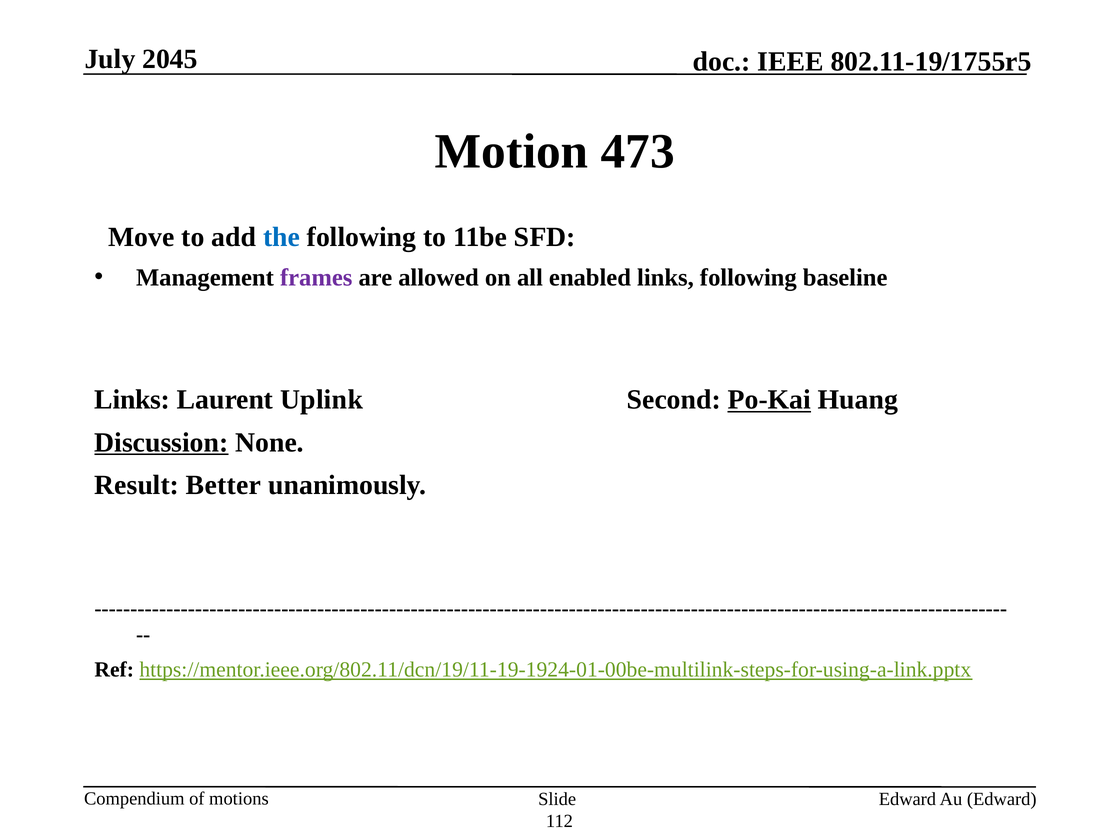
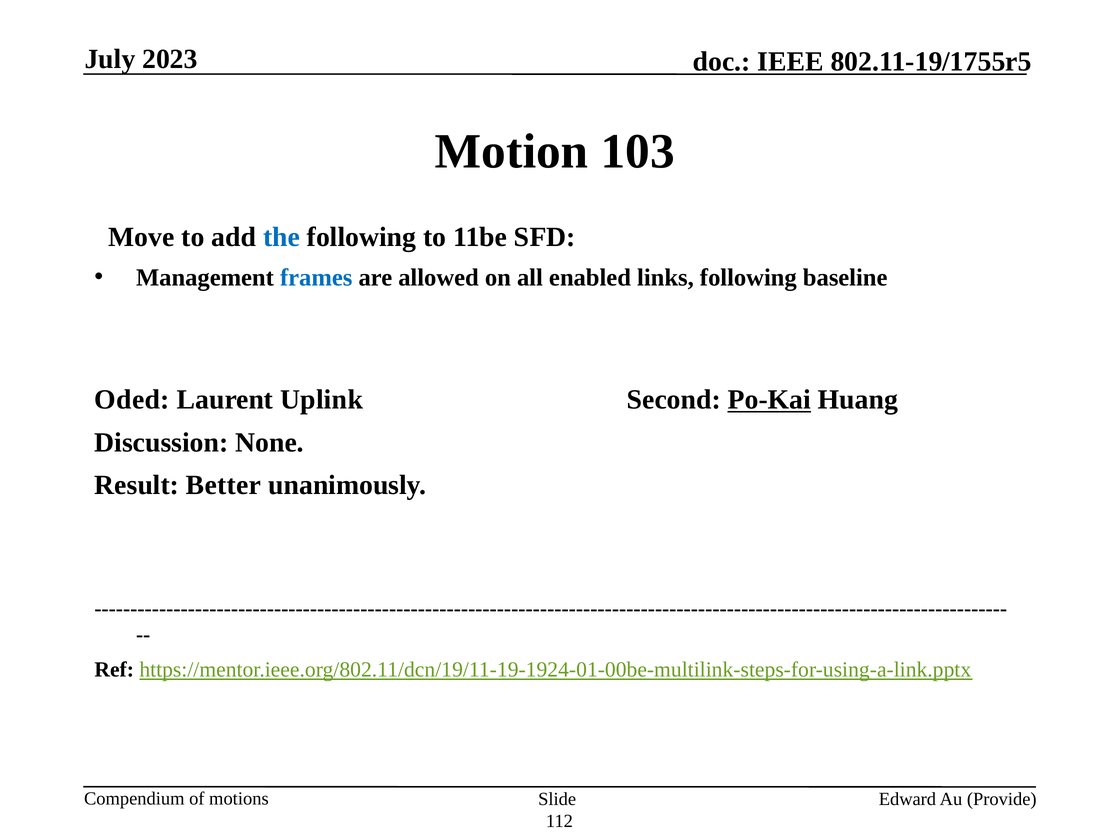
2045: 2045 -> 2023
473: 473 -> 103
frames colour: purple -> blue
Links at (132, 400): Links -> Oded
Discussion underline: present -> none
Au Edward: Edward -> Provide
